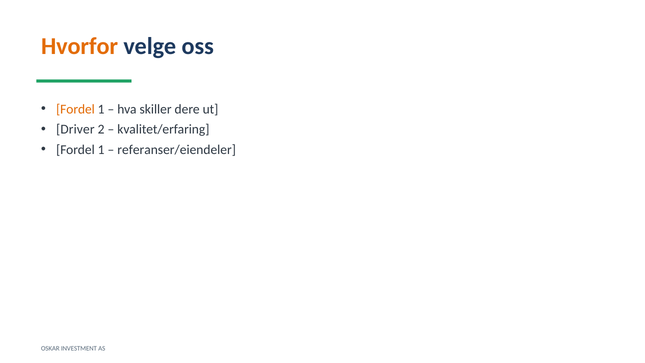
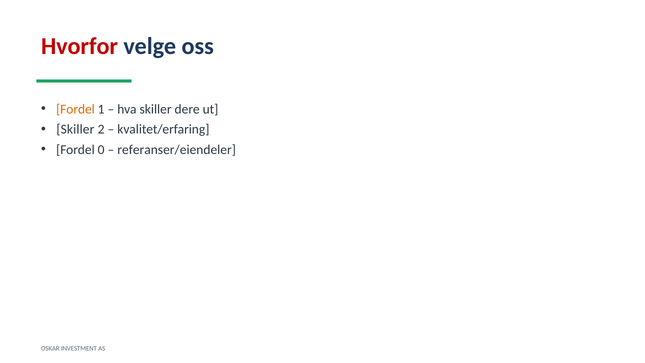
Hvorfor colour: orange -> red
Driver at (75, 129): Driver -> Skiller
1 at (101, 150): 1 -> 0
